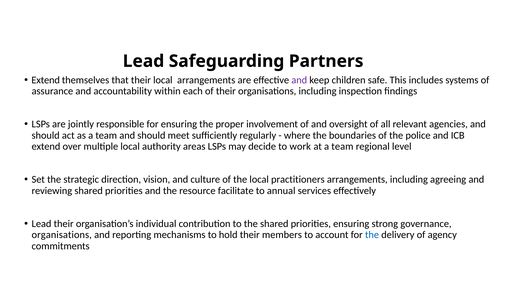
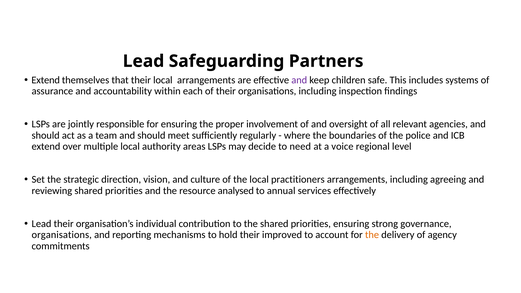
work: work -> need
at a team: team -> voice
facilitate: facilitate -> analysed
members: members -> improved
the at (372, 235) colour: blue -> orange
